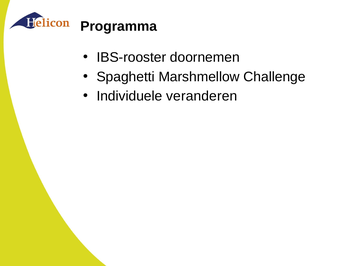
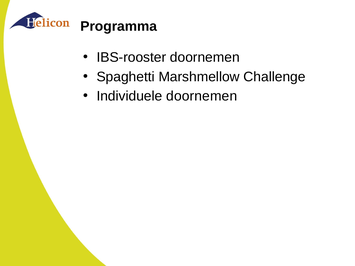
Individuele veranderen: veranderen -> doornemen
